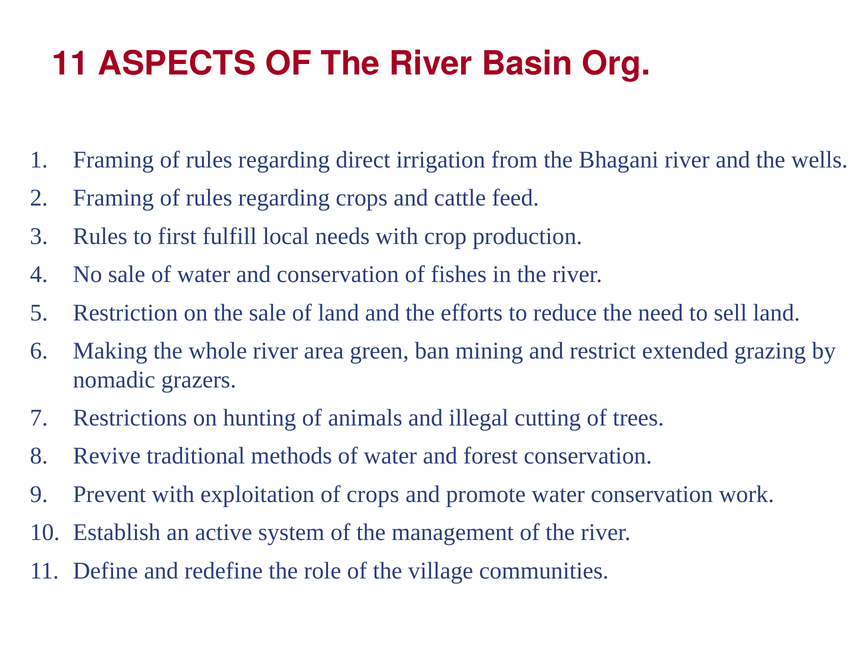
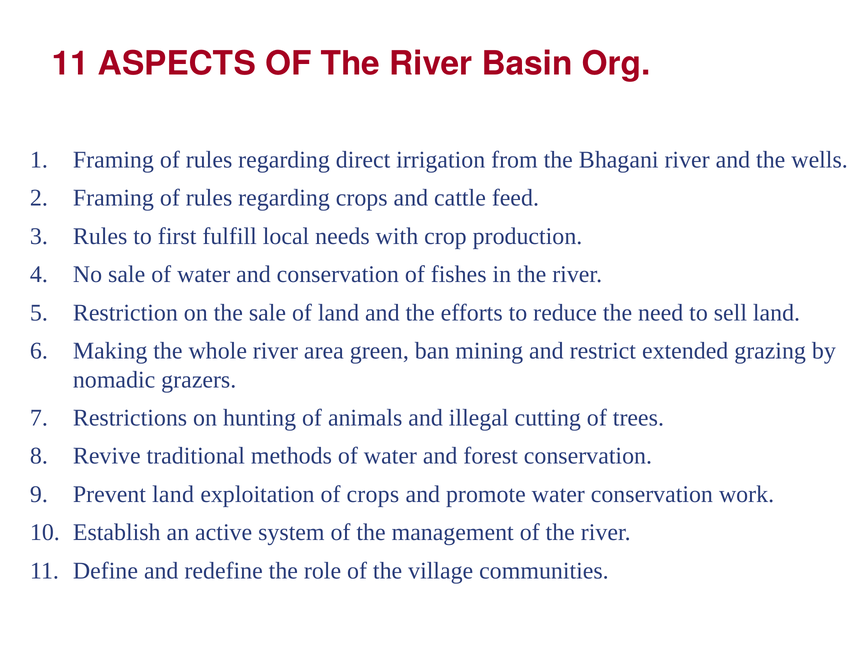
Prevent with: with -> land
